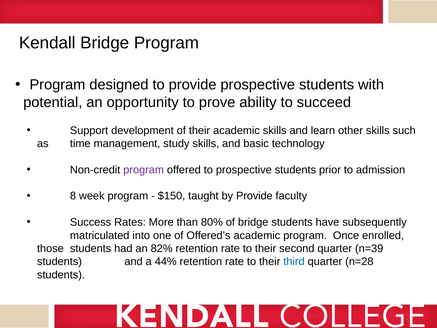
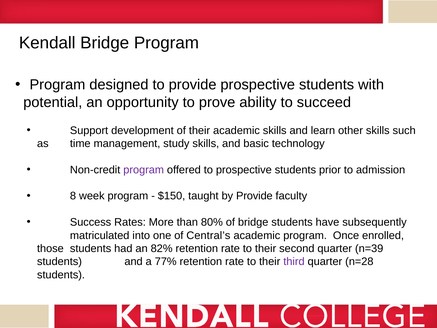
Offered’s: Offered’s -> Central’s
44%: 44% -> 77%
third colour: blue -> purple
